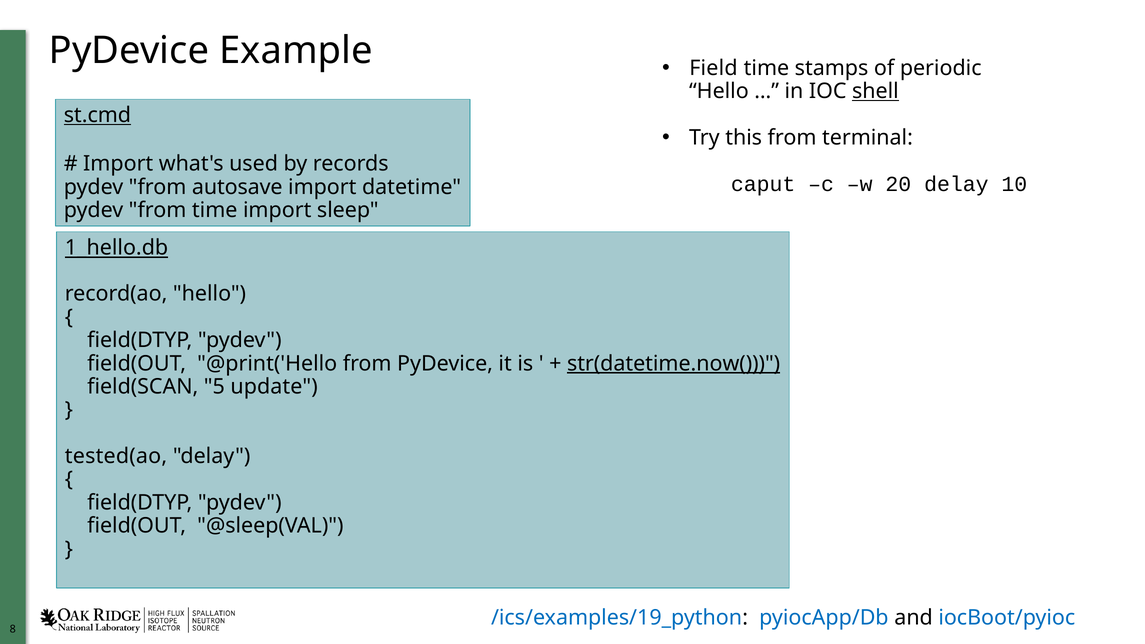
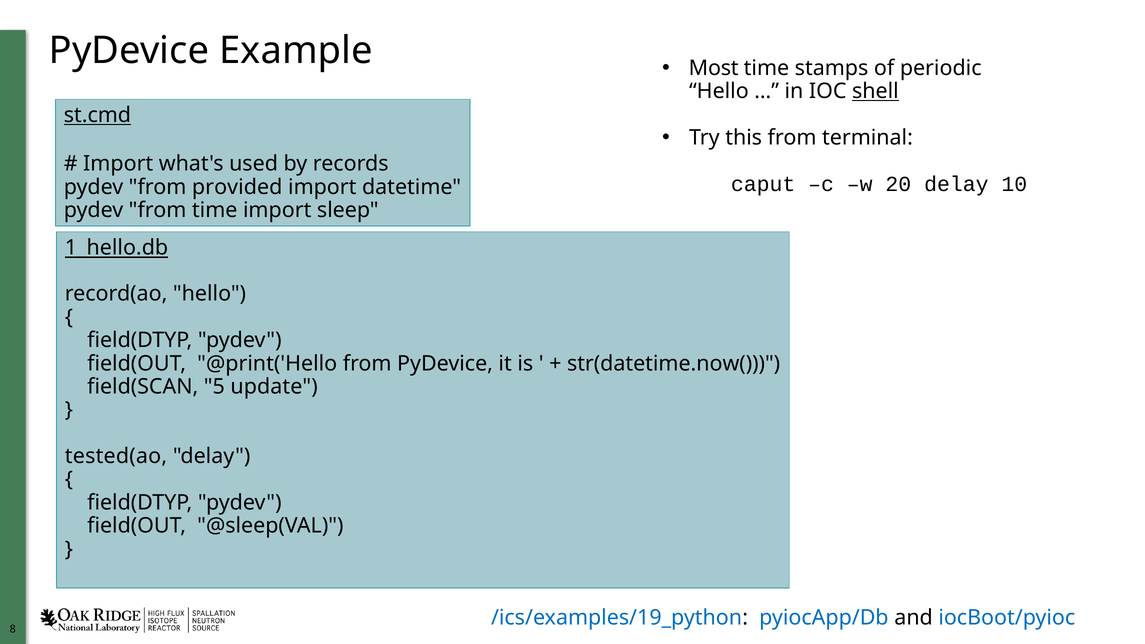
Field: Field -> Most
autosave: autosave -> provided
str(datetime.now( underline: present -> none
